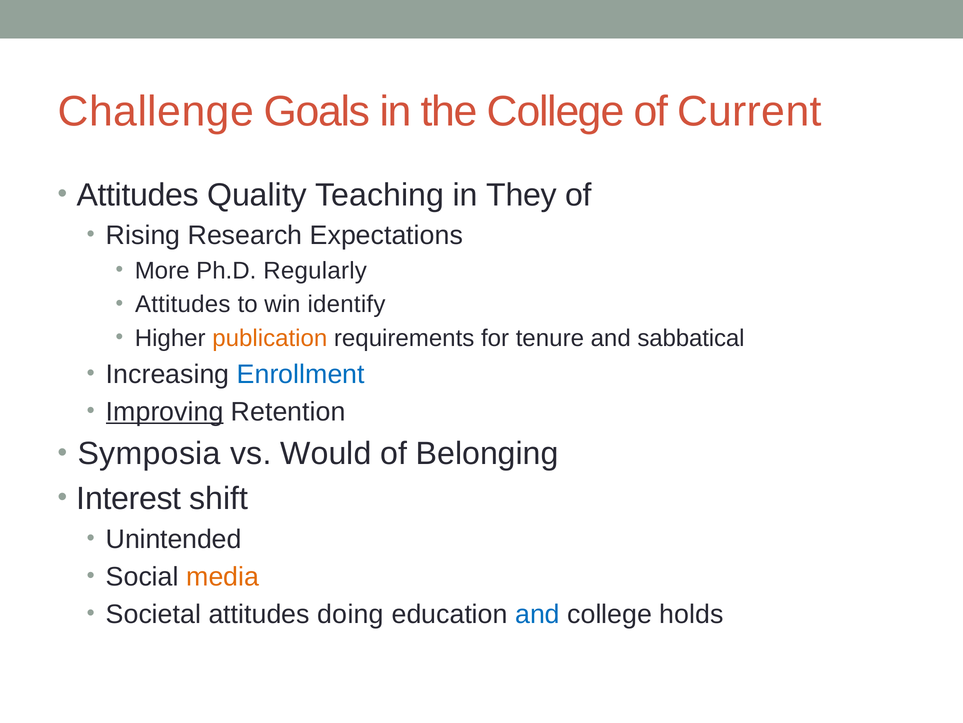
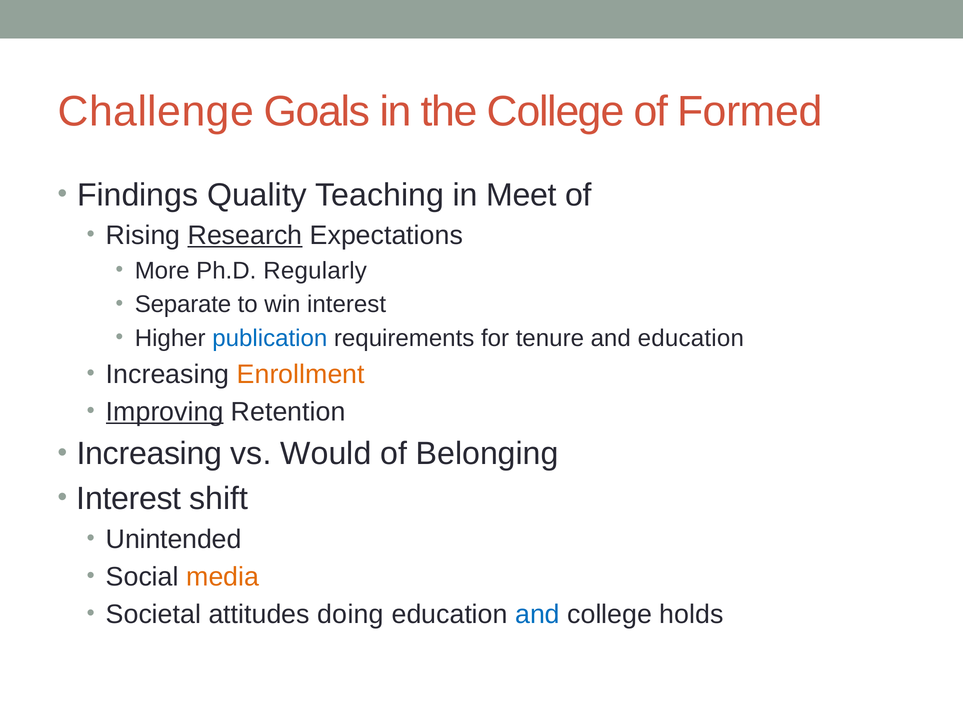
Current: Current -> Formed
Attitudes at (138, 195): Attitudes -> Findings
They: They -> Meet
Research underline: none -> present
Attitudes at (183, 304): Attitudes -> Separate
win identify: identify -> interest
publication colour: orange -> blue
and sabbatical: sabbatical -> education
Enrollment colour: blue -> orange
Symposia at (149, 453): Symposia -> Increasing
